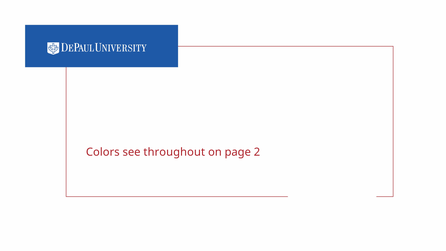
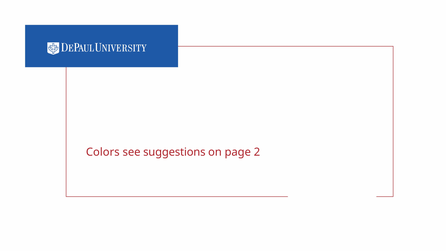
throughout: throughout -> suggestions
